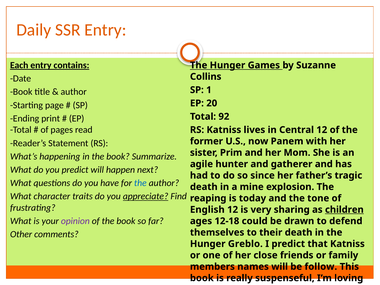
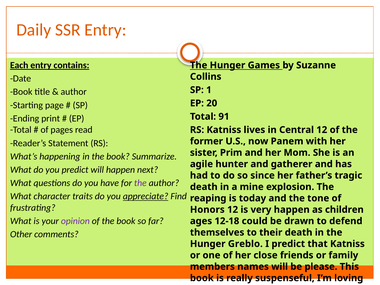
92: 92 -> 91
the at (140, 183) colour: blue -> purple
English: English -> Honors
very sharing: sharing -> happen
children underline: present -> none
follow: follow -> please
